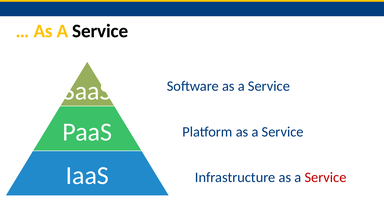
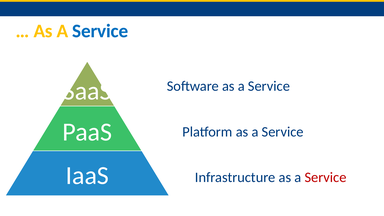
Service at (100, 31) colour: black -> blue
